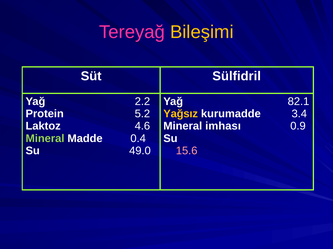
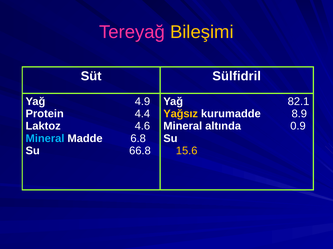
2.2: 2.2 -> 4.9
5.2: 5.2 -> 4.4
3.4: 3.4 -> 8.9
imhası: imhası -> altında
Mineral at (45, 139) colour: light green -> light blue
0.4: 0.4 -> 6.8
49.0: 49.0 -> 66.8
15.6 colour: pink -> yellow
